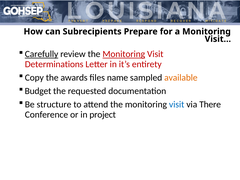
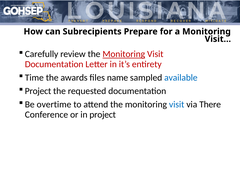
Carefully underline: present -> none
Determinations at (54, 64): Determinations -> Documentation
Copy: Copy -> Time
available colour: orange -> blue
Budget at (38, 91): Budget -> Project
structure: structure -> overtime
